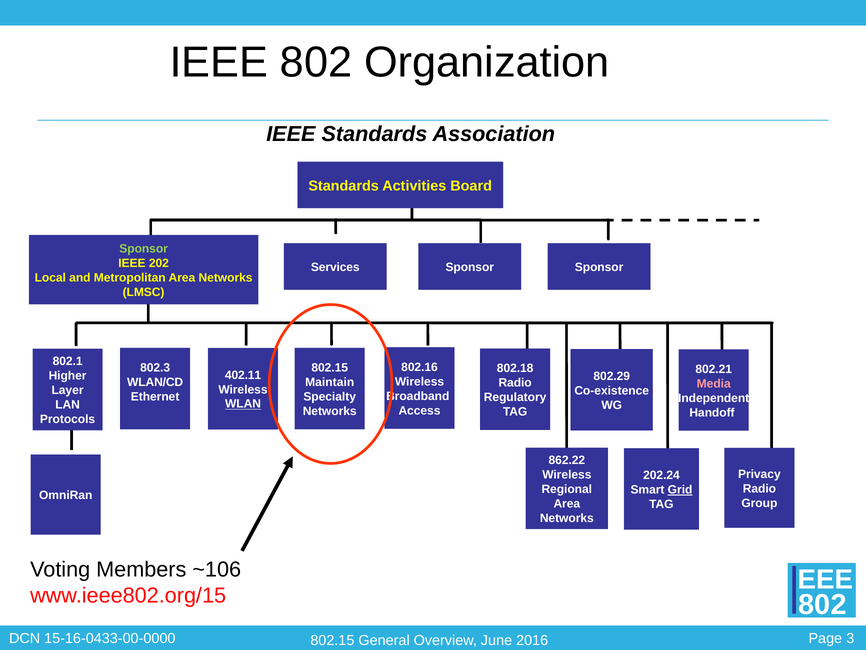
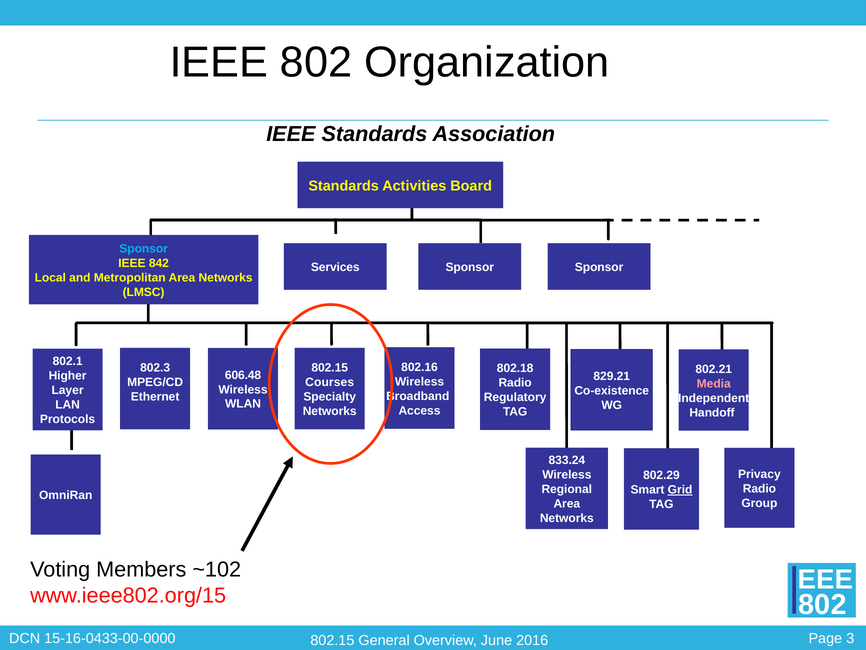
Sponsor at (144, 249) colour: light green -> light blue
202: 202 -> 842
402.11: 402.11 -> 606.48
802.29: 802.29 -> 829.21
WLAN/CD: WLAN/CD -> MPEG/CD
Maintain: Maintain -> Courses
WLAN underline: present -> none
862.22: 862.22 -> 833.24
202.24: 202.24 -> 802.29
~106: ~106 -> ~102
